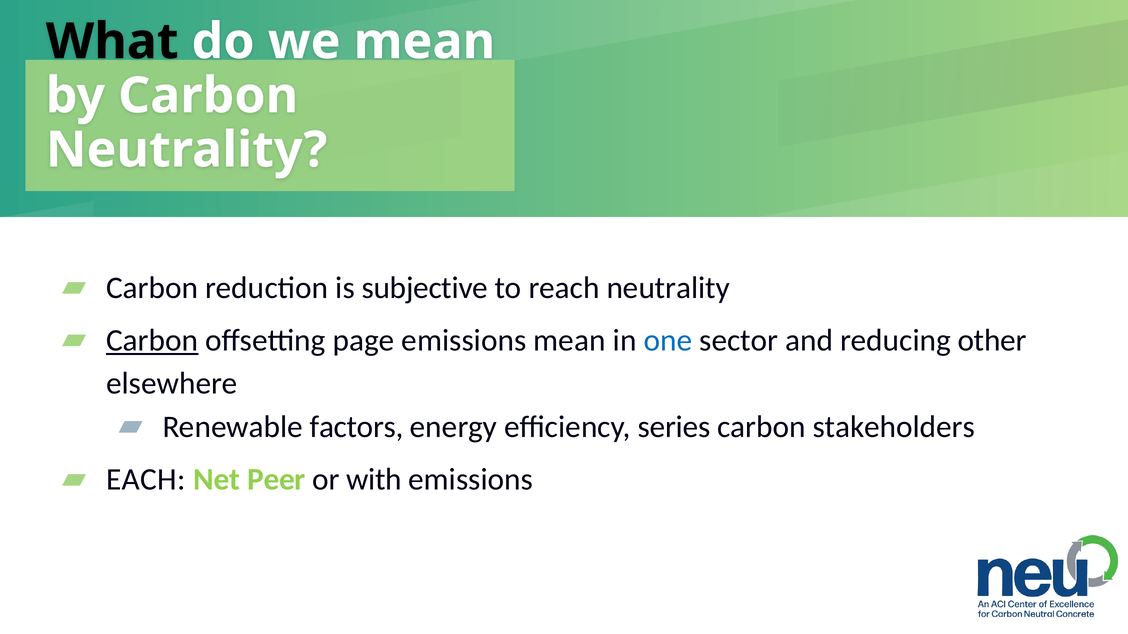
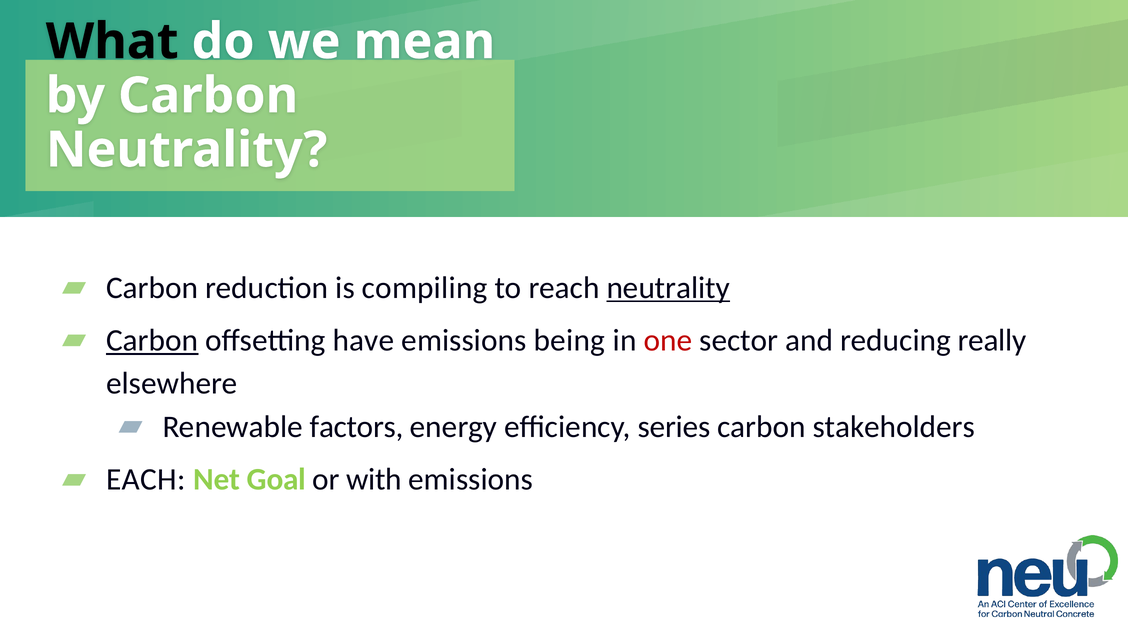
subjective: subjective -> compiling
neutrality at (668, 288) underline: none -> present
page: page -> have
emissions mean: mean -> being
one colour: blue -> red
other: other -> really
Peer: Peer -> Goal
